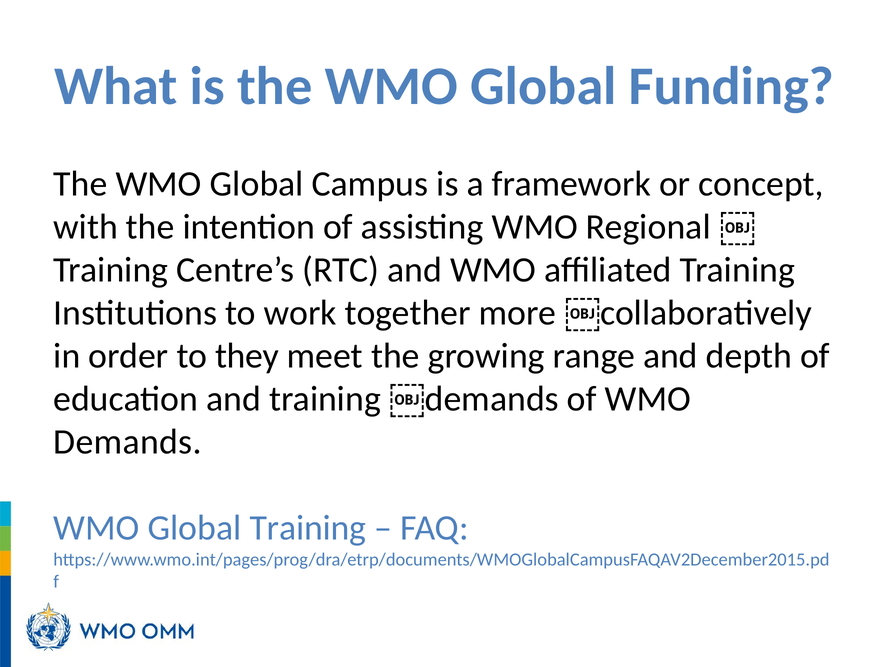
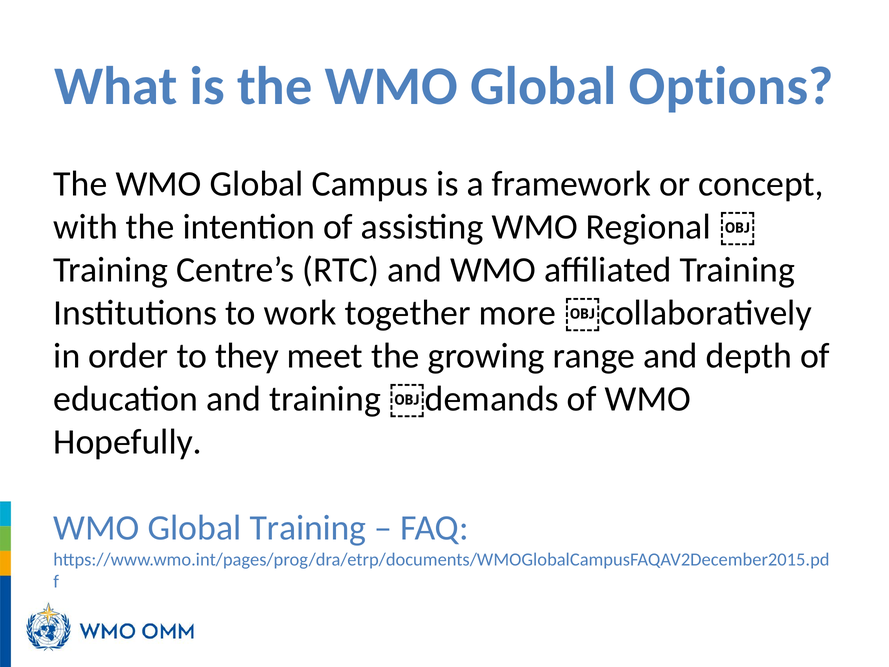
Funding: Funding -> Options
Demands at (127, 442): Demands -> Hopefully
